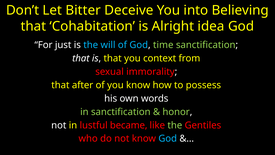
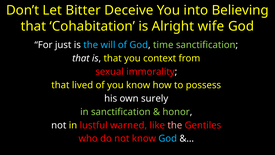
idea: idea -> wife
after: after -> lived
words: words -> surely
became: became -> warned
the at (175, 125) colour: light green -> pink
